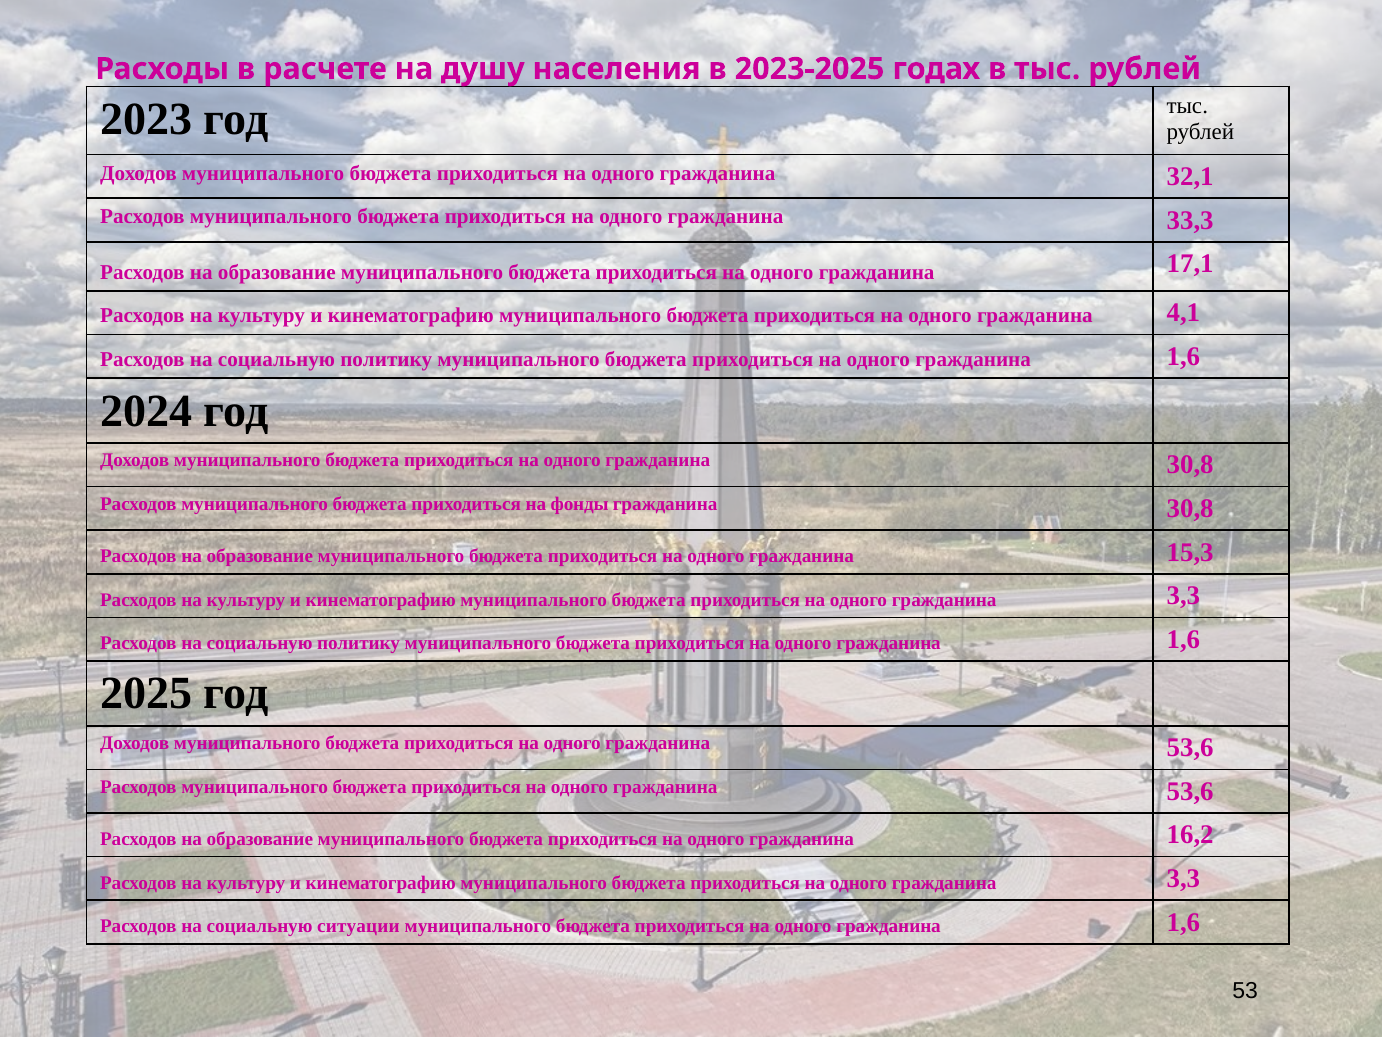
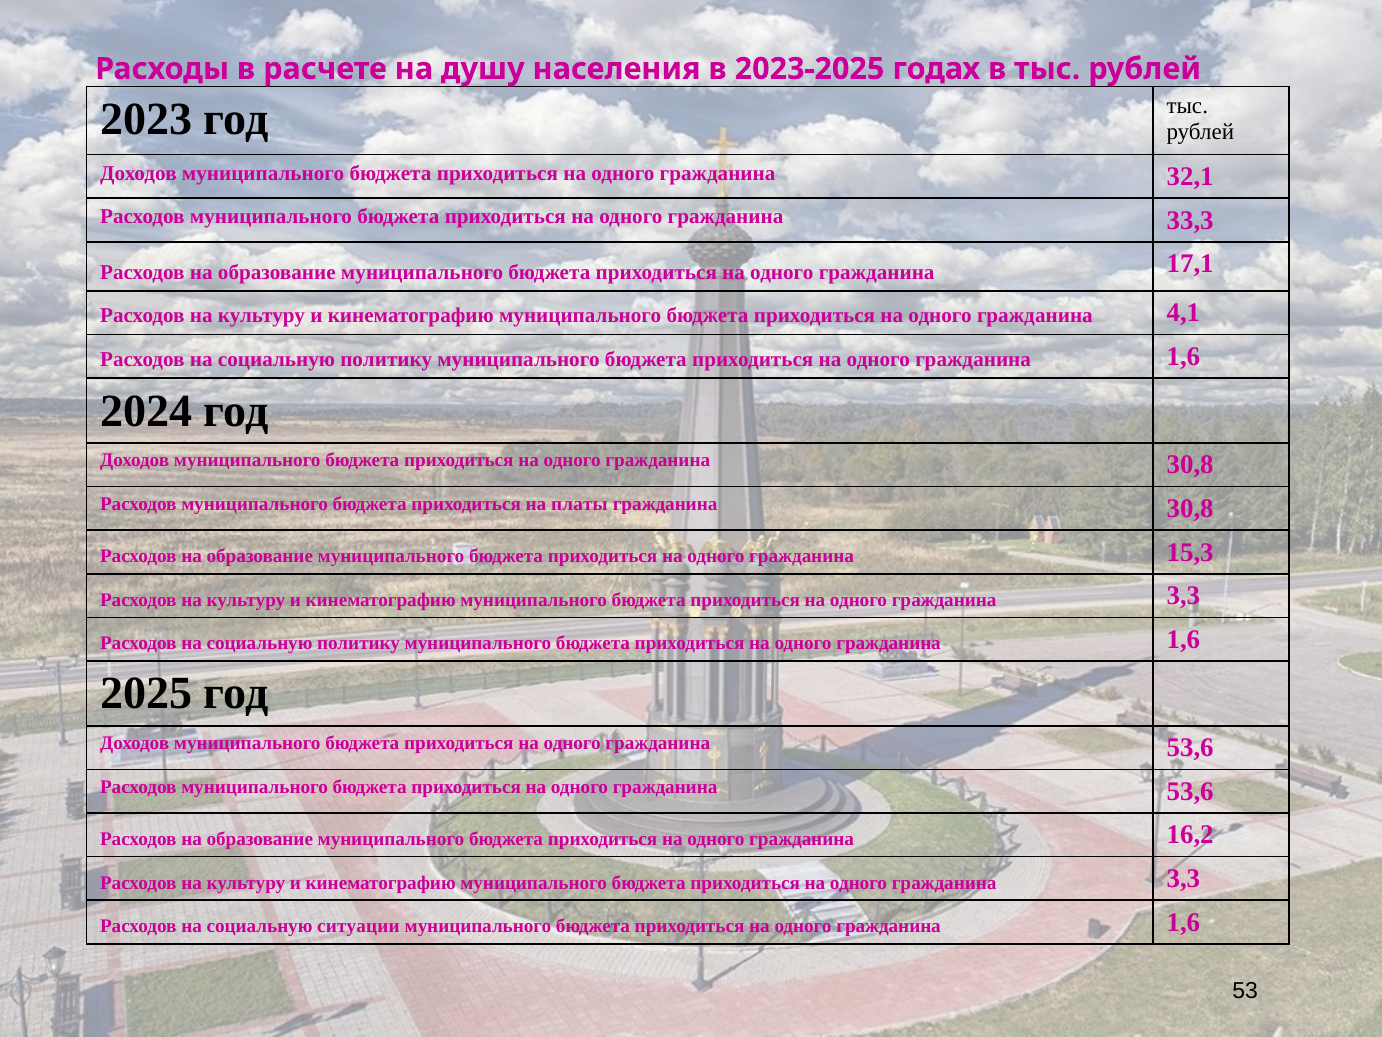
фонды: фонды -> платы
